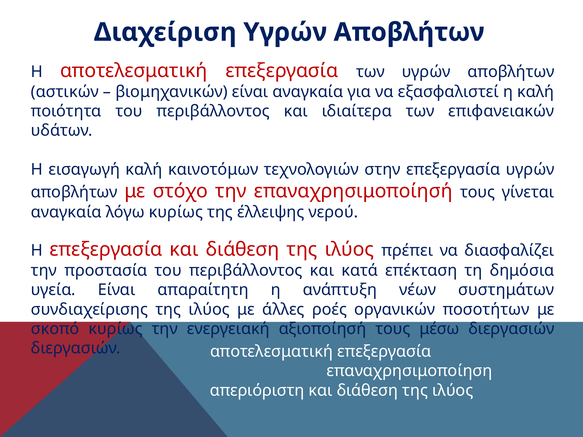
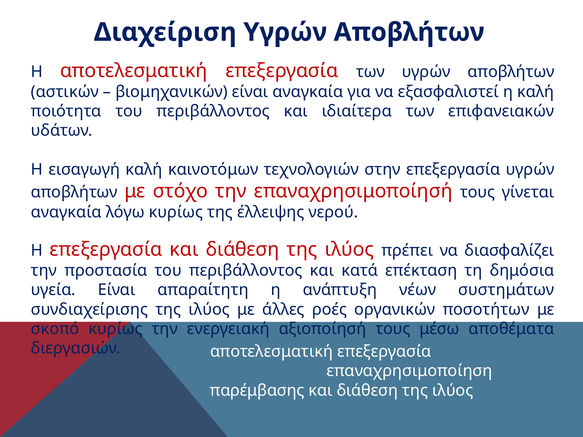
μέσω διεργασιών: διεργασιών -> αποθέματα
απεριόριστη: απεριόριστη -> παρέμβασης
